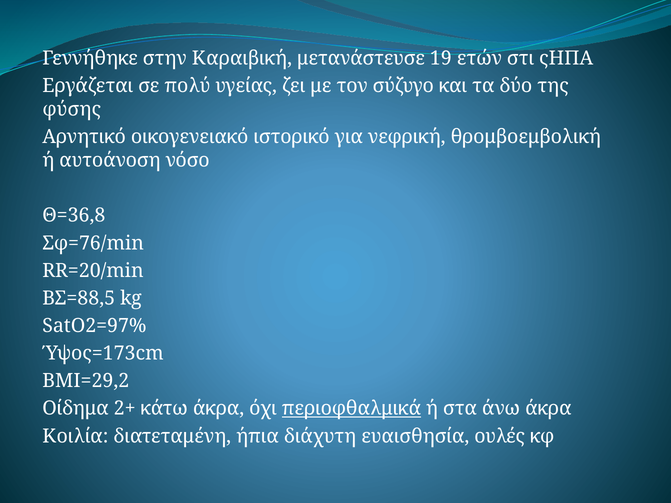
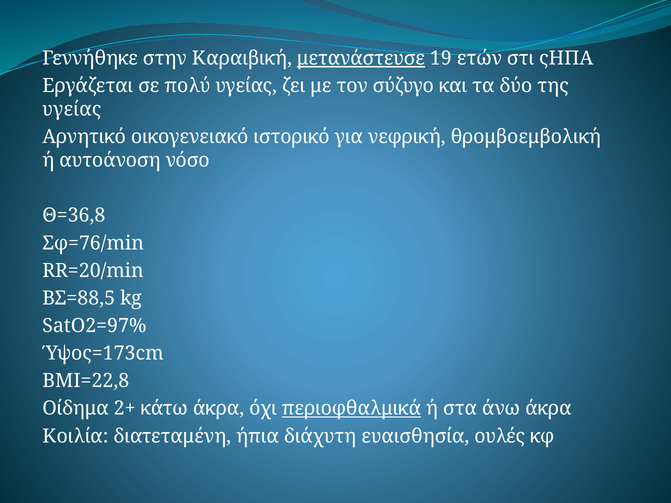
μετανάστευσε underline: none -> present
φύσης at (72, 109): φύσης -> υγείας
BMI=29,2: BMI=29,2 -> BMI=22,8
